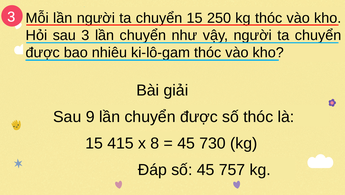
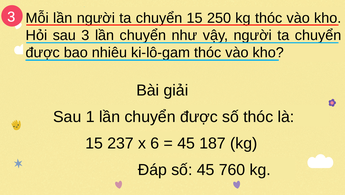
9: 9 -> 1
415: 415 -> 237
8: 8 -> 6
730: 730 -> 187
757: 757 -> 760
